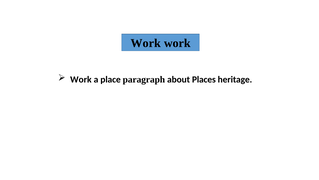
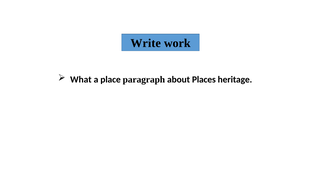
Work at (146, 43): Work -> Write
Work at (81, 79): Work -> What
